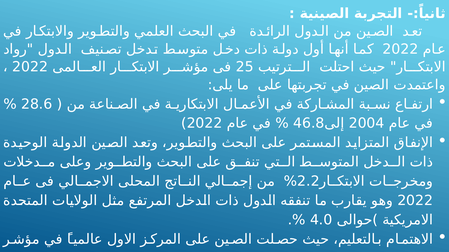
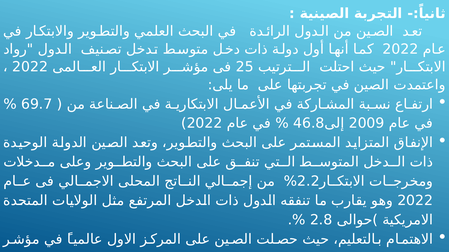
28.6: 28.6 -> 69.7
2004: 2004 -> 2009
4.0: 4.0 -> 2.8
